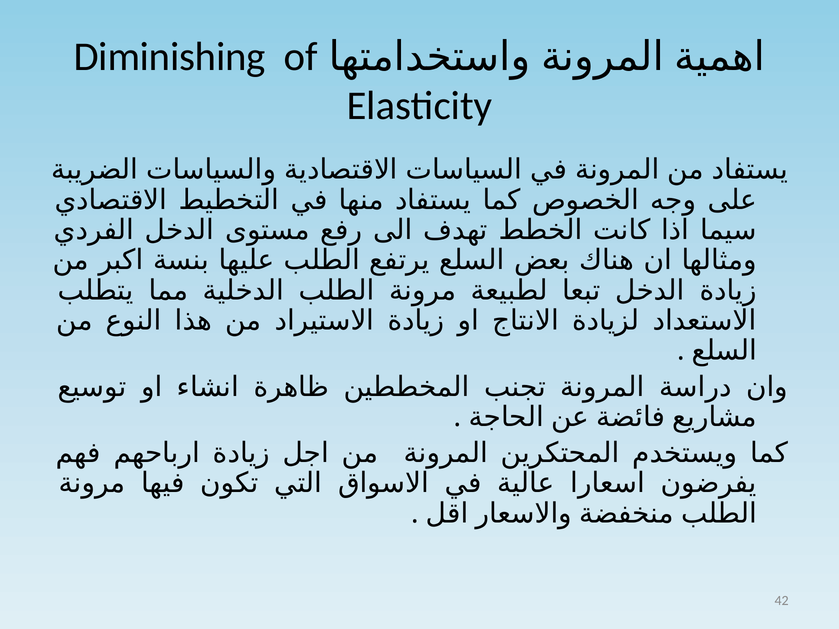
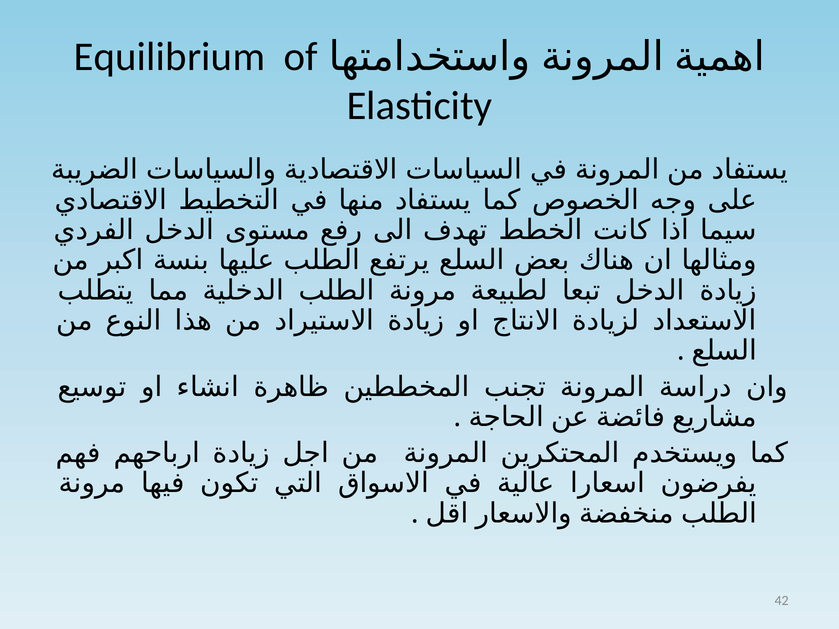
Diminishing: Diminishing -> Equilibrium
